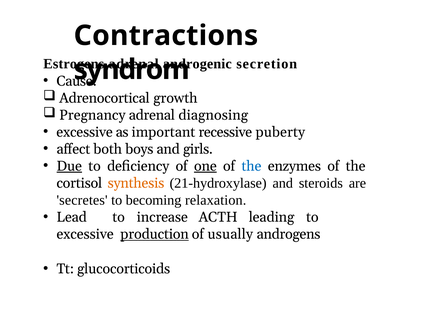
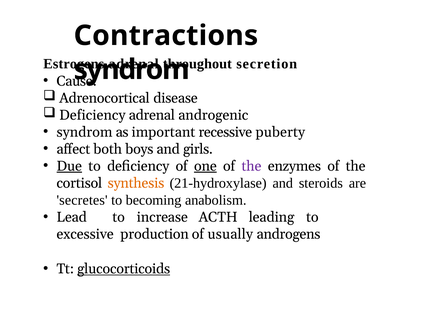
androgenic: androgenic -> throughout
growth: growth -> disease
Pregnancy at (92, 115): Pregnancy -> Deficiency
diagnosing: diagnosing -> androgenic
excessive at (85, 132): excessive -> syndrom
the at (251, 166) colour: blue -> purple
relaxation: relaxation -> anabolism
production underline: present -> none
glucocorticoids underline: none -> present
